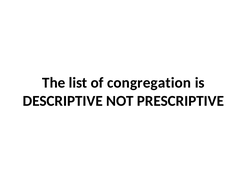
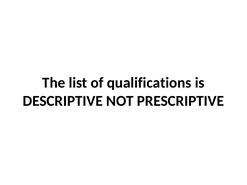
congregation: congregation -> qualifications
